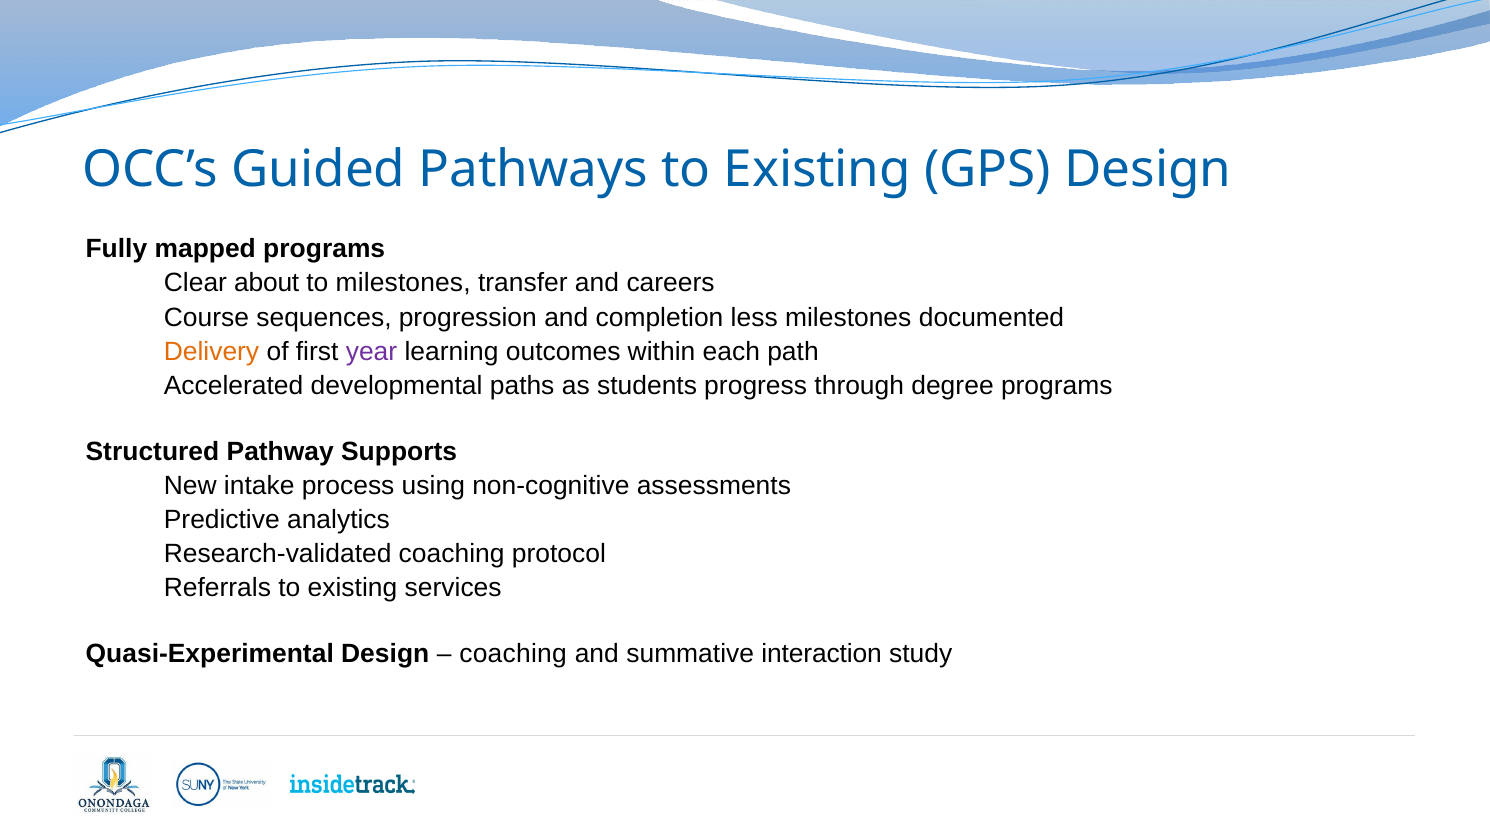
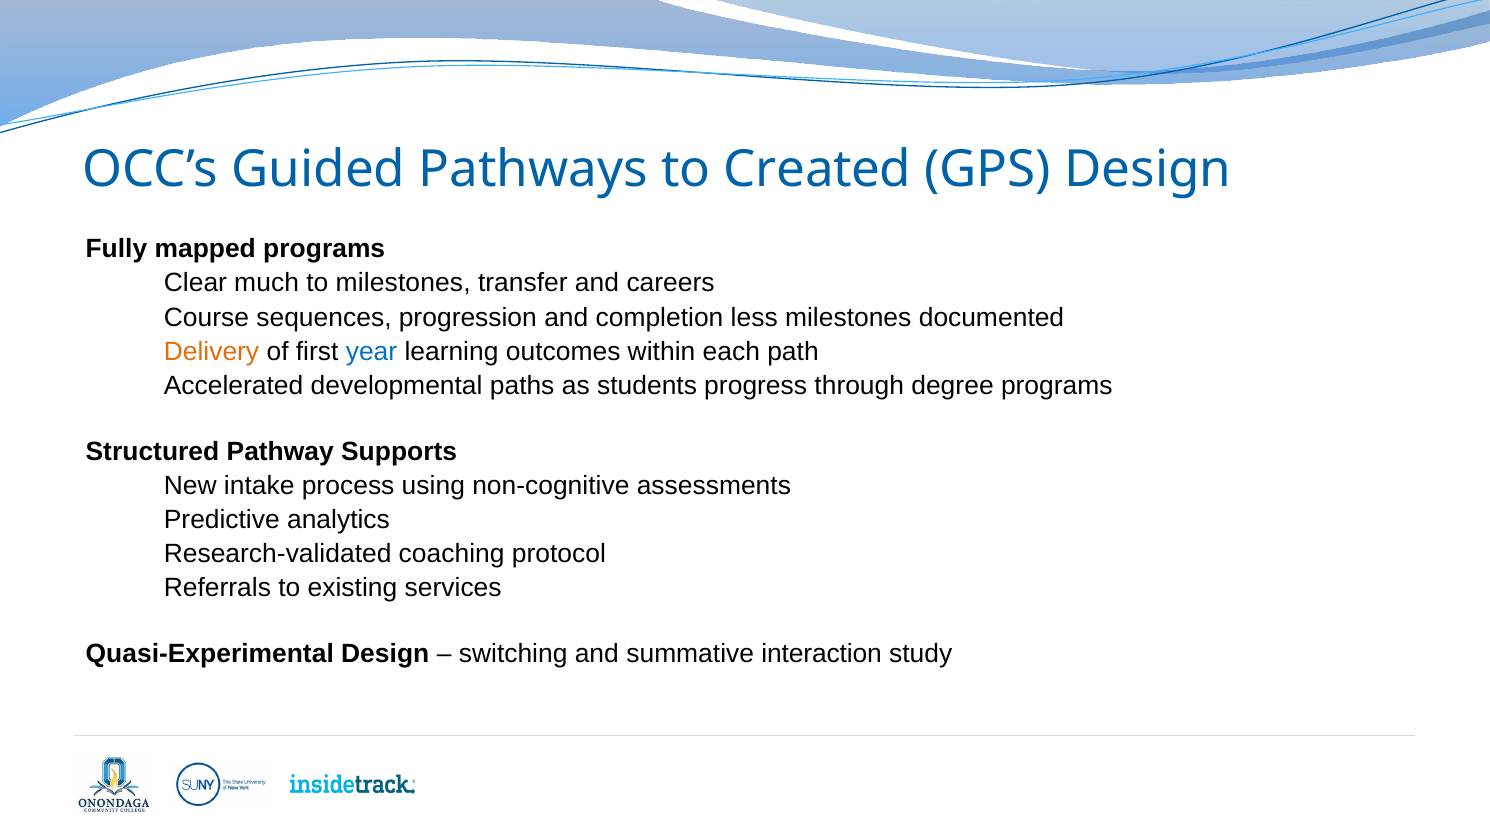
Pathways to Existing: Existing -> Created
about: about -> much
year colour: purple -> blue
coaching at (513, 654): coaching -> switching
